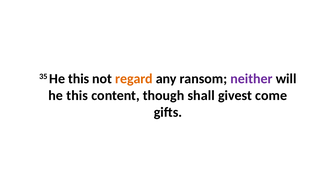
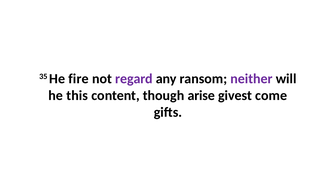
35 He this: this -> fire
regard colour: orange -> purple
shall: shall -> arise
